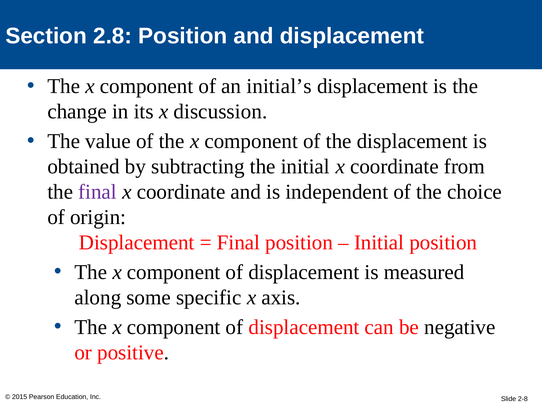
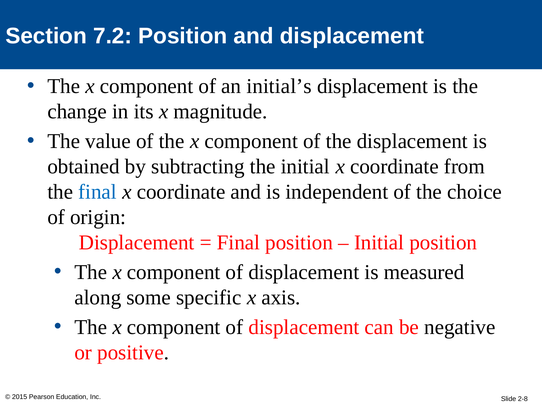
2.8: 2.8 -> 7.2
discussion: discussion -> magnitude
final at (98, 192) colour: purple -> blue
